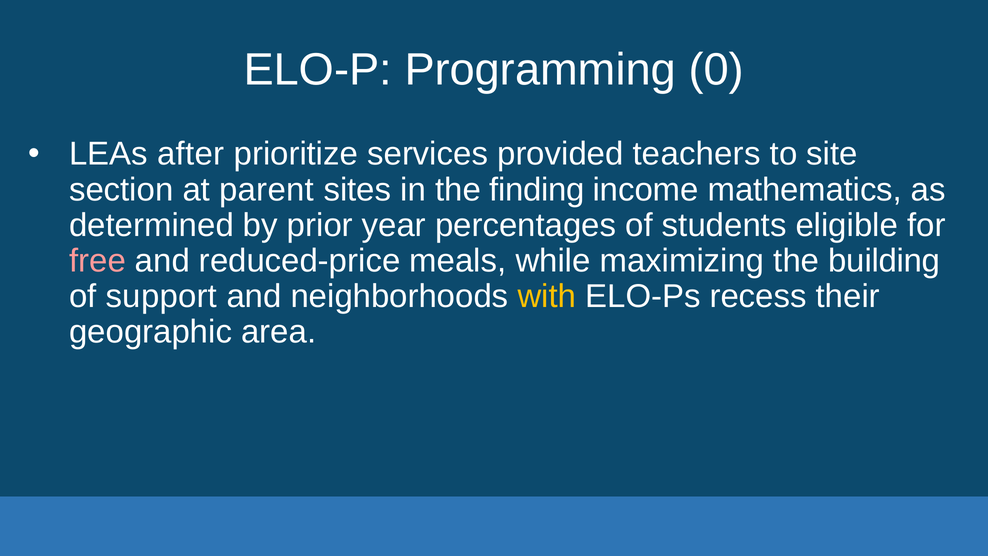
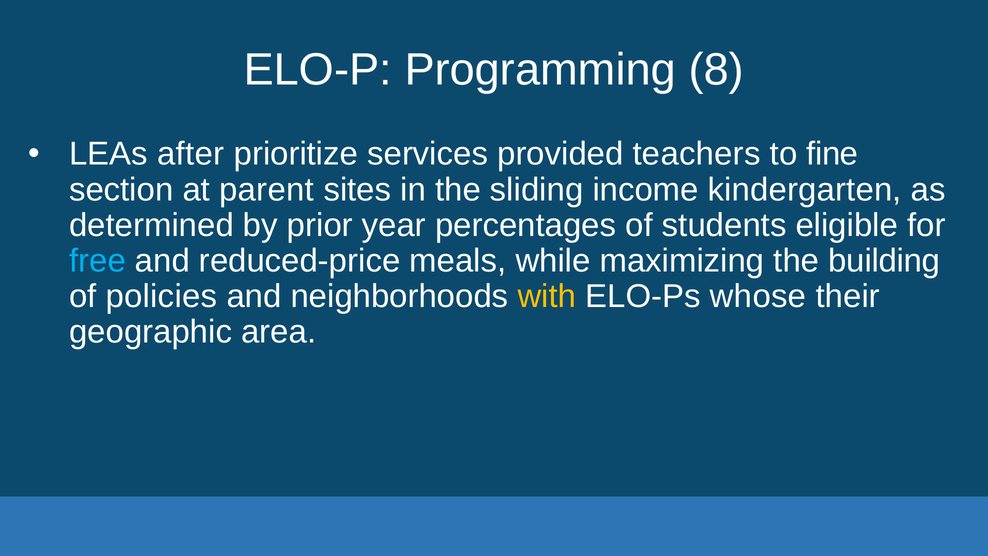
0: 0 -> 8
site: site -> fine
finding: finding -> sliding
mathematics: mathematics -> kindergarten
free colour: pink -> light blue
support: support -> policies
recess: recess -> whose
